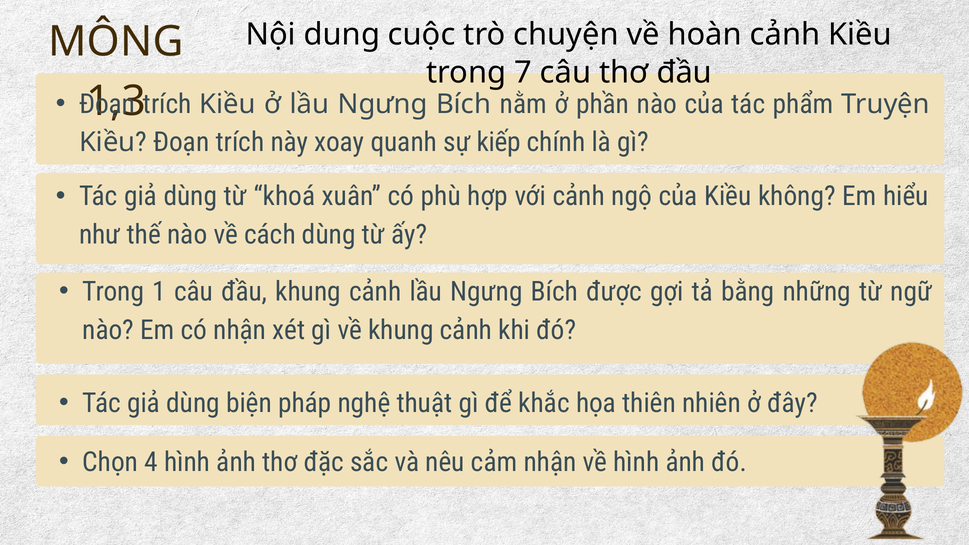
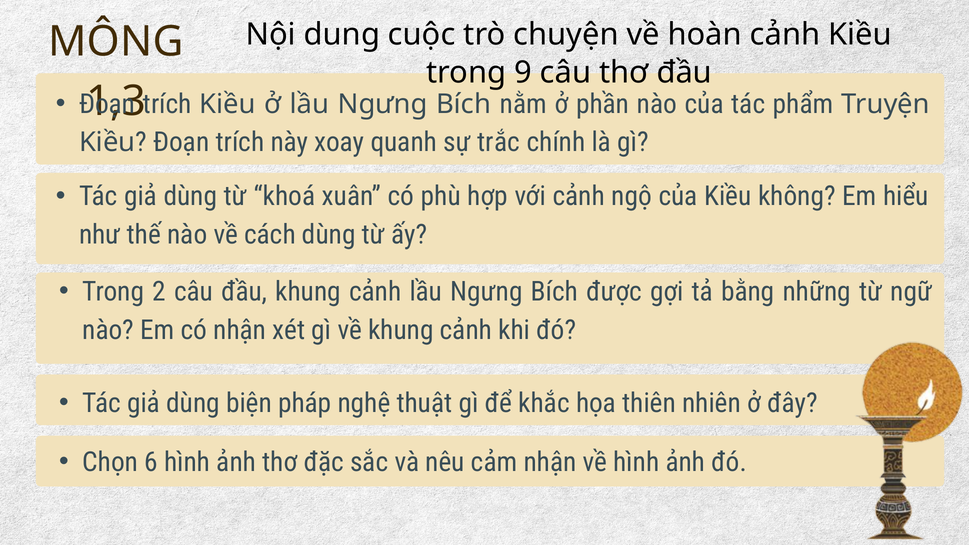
7: 7 -> 9
kiếp: kiếp -> trắc
1: 1 -> 2
4: 4 -> 6
